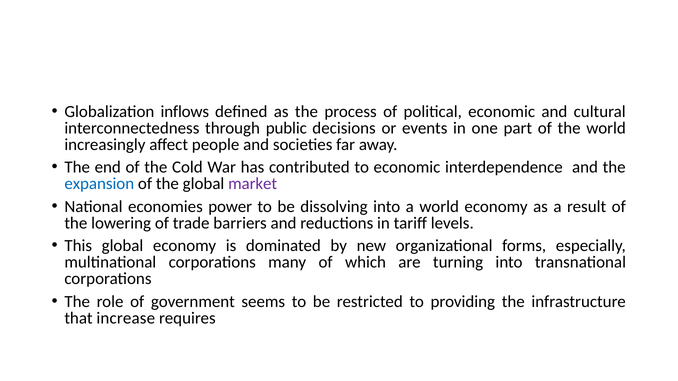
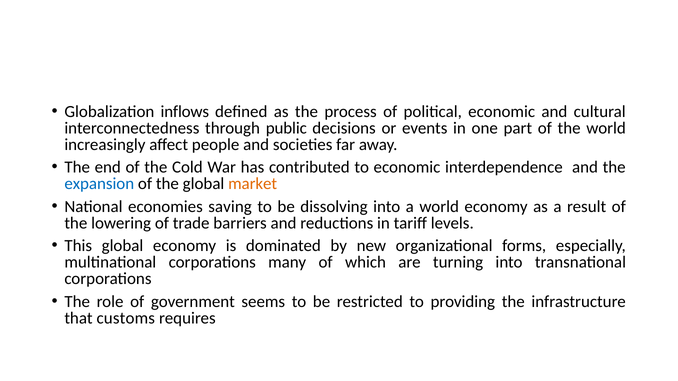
market colour: purple -> orange
power: power -> saving
increase: increase -> customs
